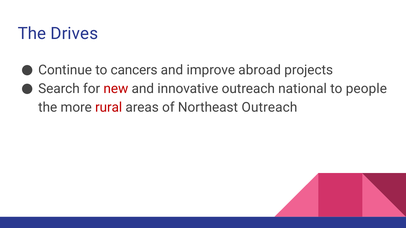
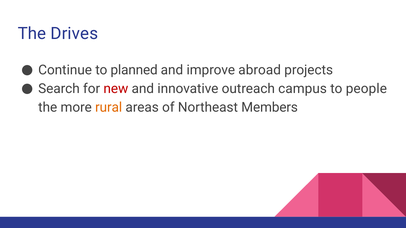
cancers: cancers -> planned
national: national -> campus
rural colour: red -> orange
Northeast Outreach: Outreach -> Members
